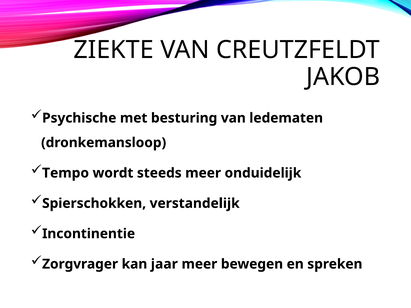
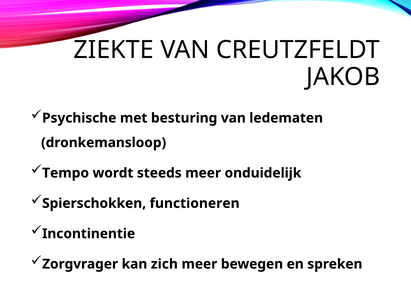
verstandelijk: verstandelijk -> functioneren
jaar: jaar -> zich
